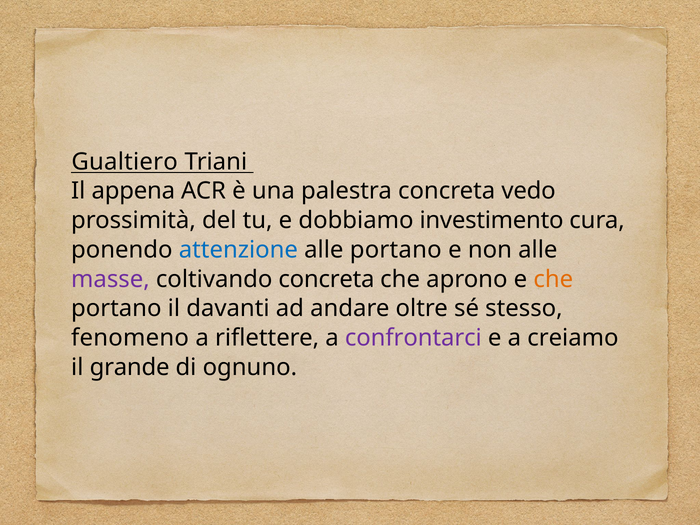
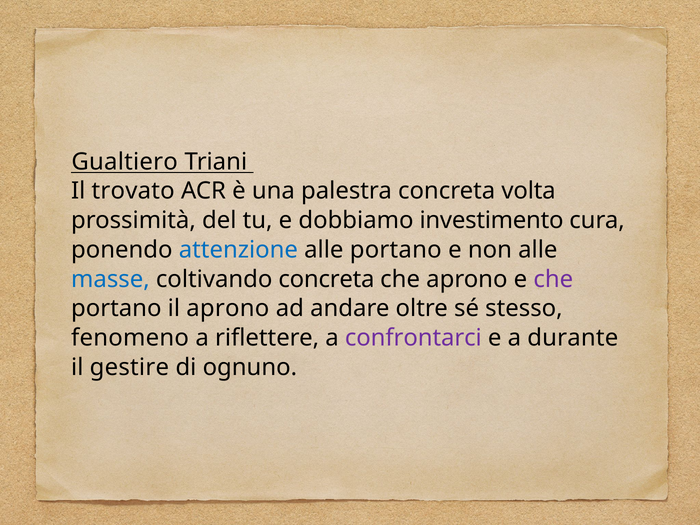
appena: appena -> trovato
vedo: vedo -> volta
masse colour: purple -> blue
che at (553, 279) colour: orange -> purple
il davanti: davanti -> aprono
creiamo: creiamo -> durante
grande: grande -> gestire
